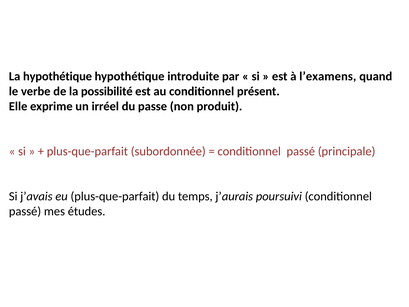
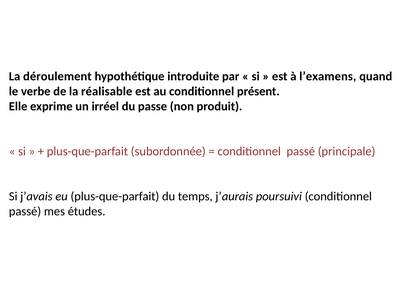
La hypothétique: hypothétique -> déroulement
possibilité: possibilité -> réalisable
